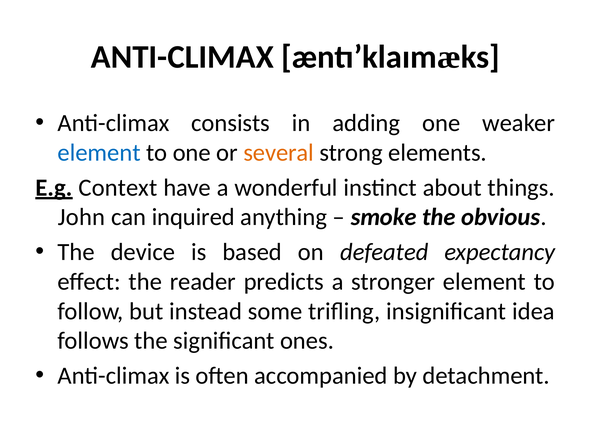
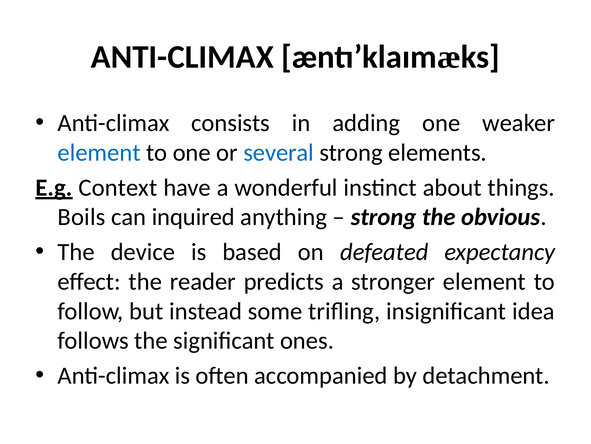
several colour: orange -> blue
John: John -> Boils
smoke at (384, 217): smoke -> strong
